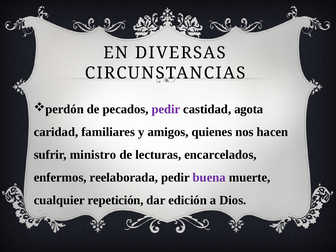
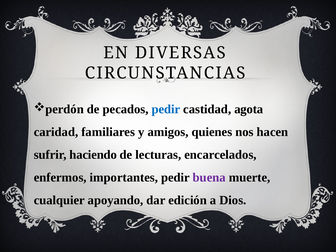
pedir at (166, 109) colour: purple -> blue
ministro: ministro -> haciendo
reelaborada: reelaborada -> importantes
repetición: repetición -> apoyando
